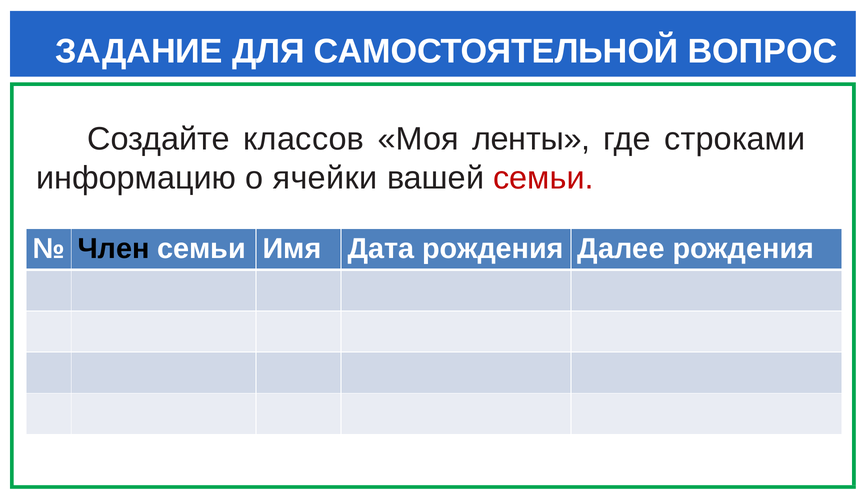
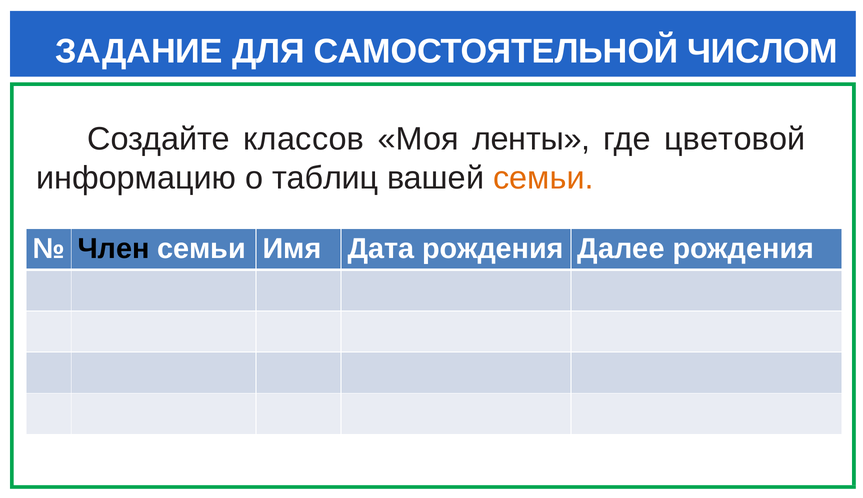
ВОПРОС: ВОПРОС -> ЧИСЛОМ
строками: строками -> цветовой
ячейки: ячейки -> таблиц
семьи at (543, 178) colour: red -> orange
